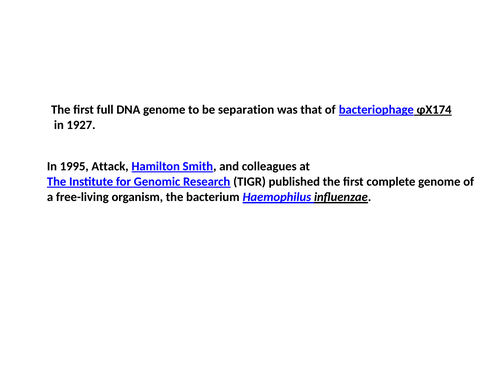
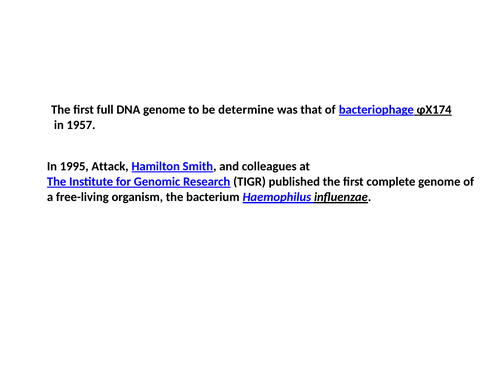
separation: separation -> determine
1927: 1927 -> 1957
